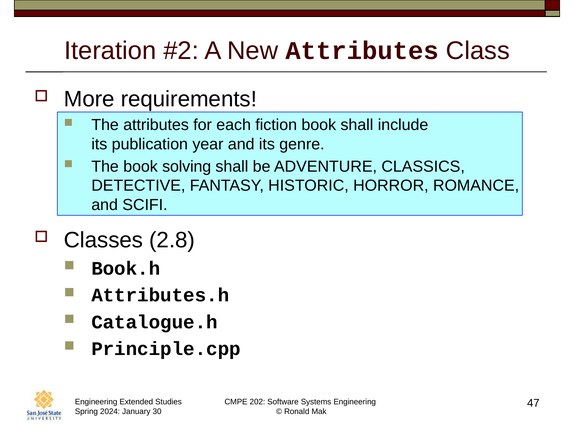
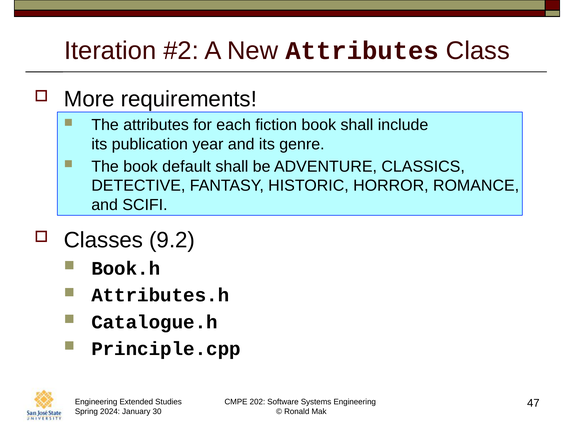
solving: solving -> default
2.8: 2.8 -> 9.2
